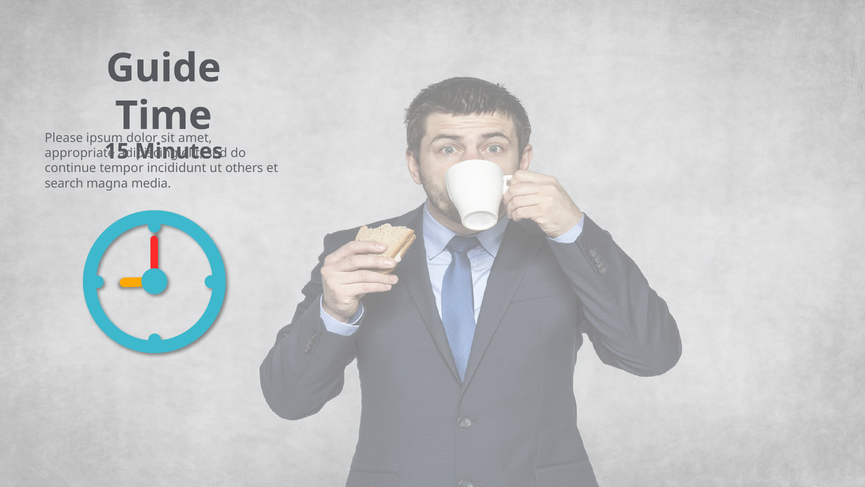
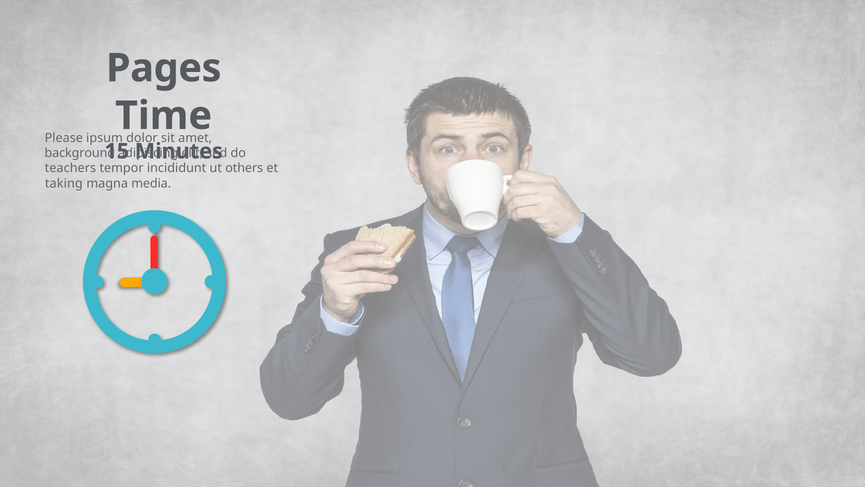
Guide: Guide -> Pages
appropriate: appropriate -> background
continue: continue -> teachers
search: search -> taking
